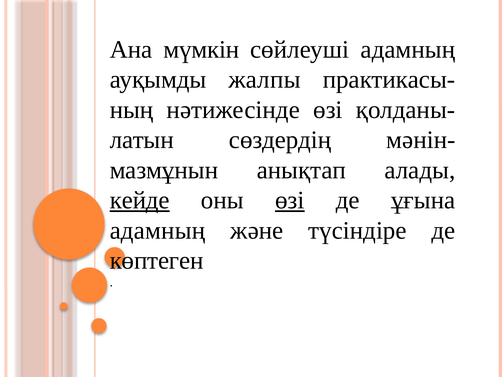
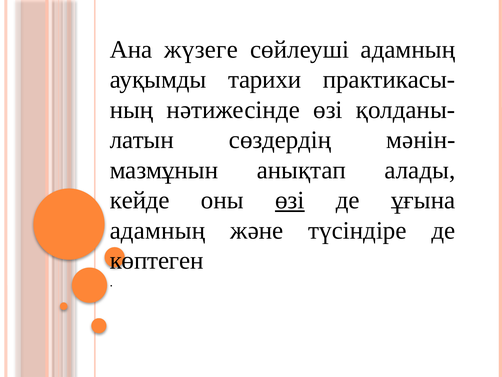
мүмкін: мүмкін -> жүзеге
жалпы: жалпы -> тарихи
кейде underline: present -> none
